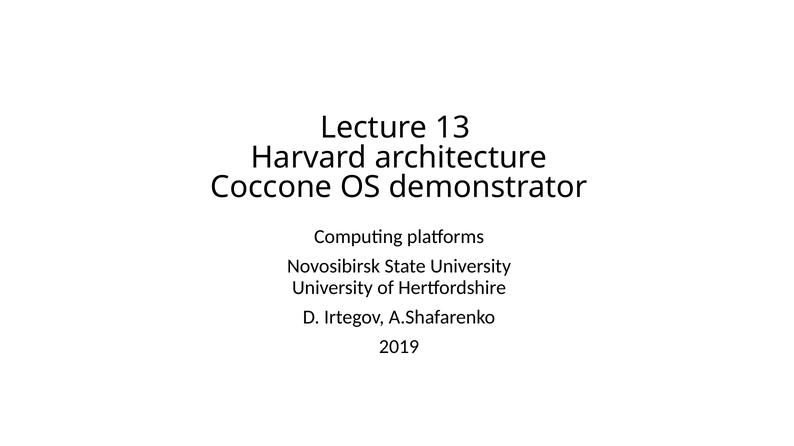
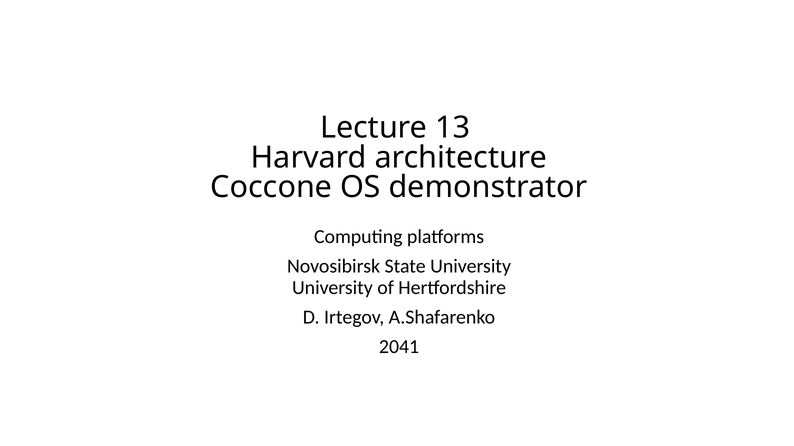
2019: 2019 -> 2041
